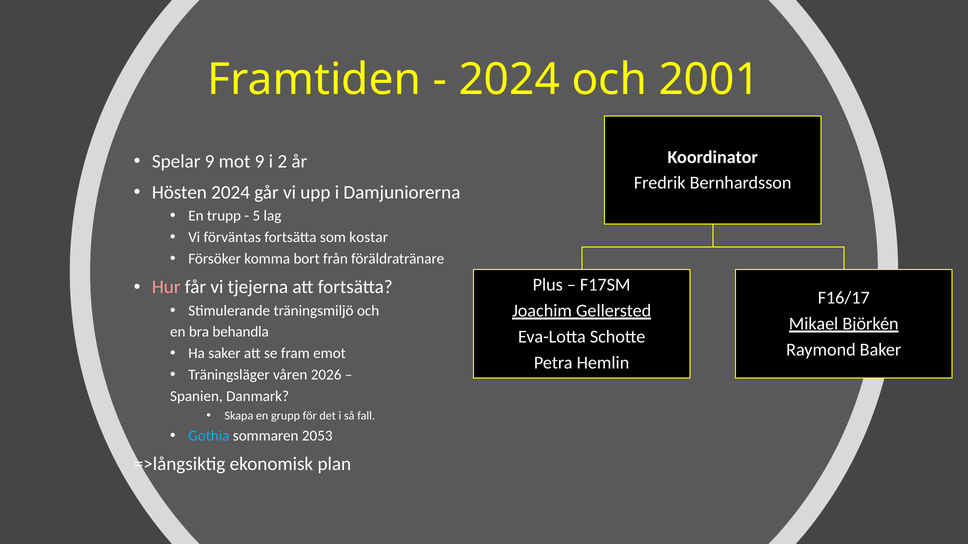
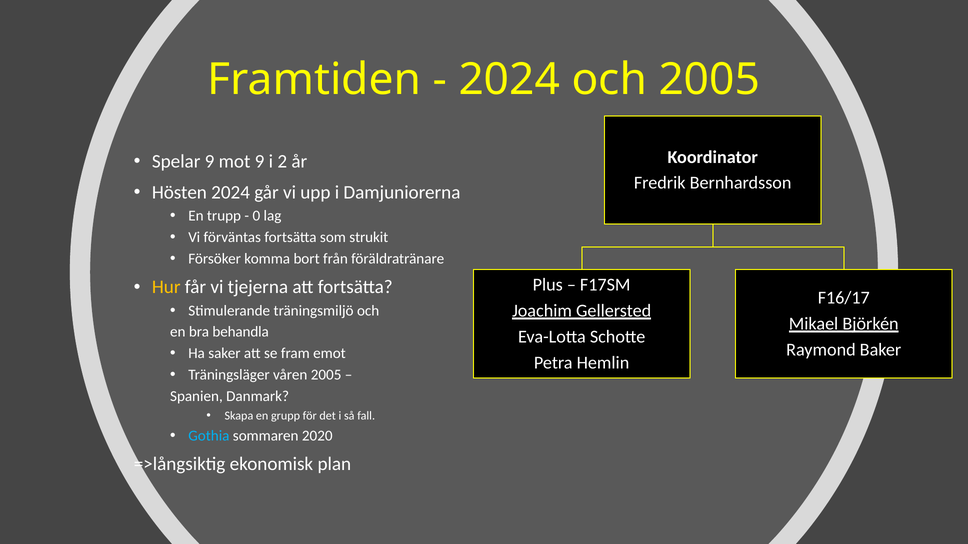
och 2001: 2001 -> 2005
5: 5 -> 0
kostar: kostar -> strukit
Hur colour: pink -> yellow
våren 2026: 2026 -> 2005
2053: 2053 -> 2020
